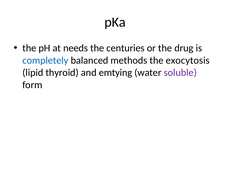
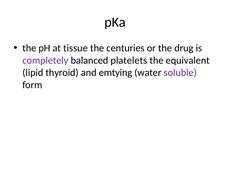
needs: needs -> tissue
completely colour: blue -> purple
methods: methods -> platelets
exocytosis: exocytosis -> equivalent
